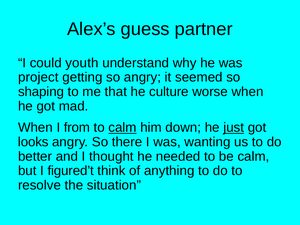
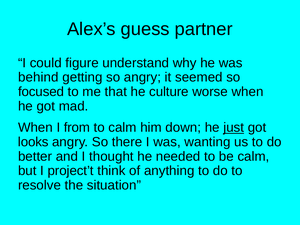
youth: youth -> figure
project: project -> behind
shaping: shaping -> focused
calm at (122, 128) underline: present -> none
figured’t: figured’t -> project’t
